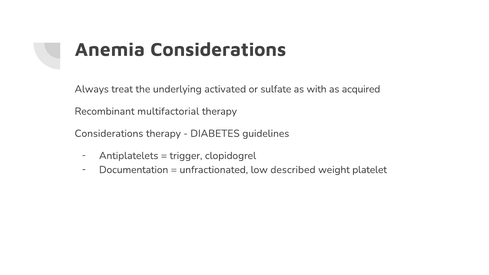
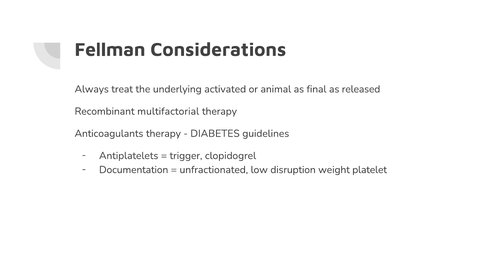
Anemia: Anemia -> Fellman
sulfate: sulfate -> animal
with: with -> final
acquired: acquired -> released
Considerations at (109, 134): Considerations -> Anticoagulants
described: described -> disruption
